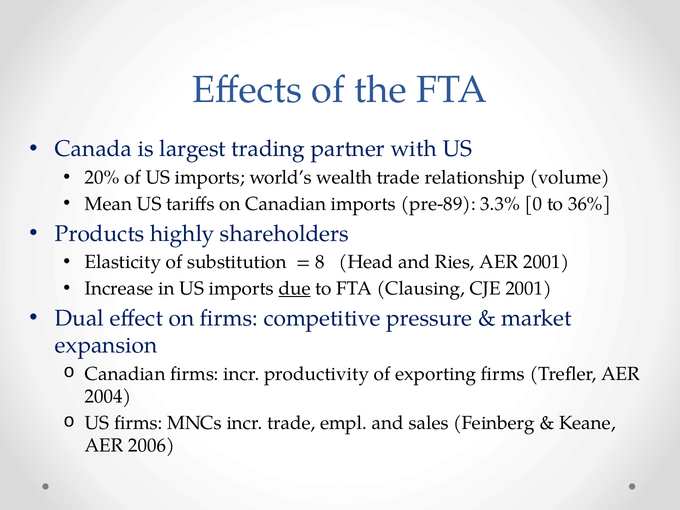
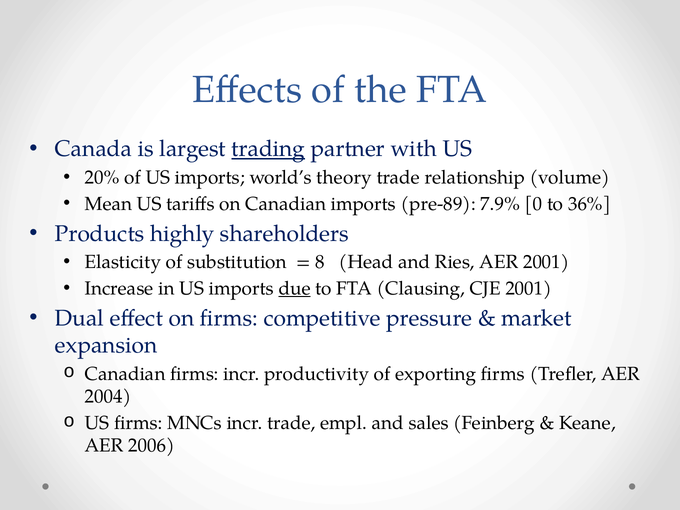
trading underline: none -> present
wealth: wealth -> theory
3.3%: 3.3% -> 7.9%
